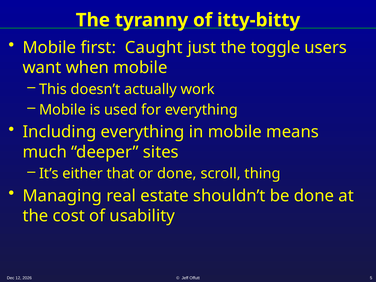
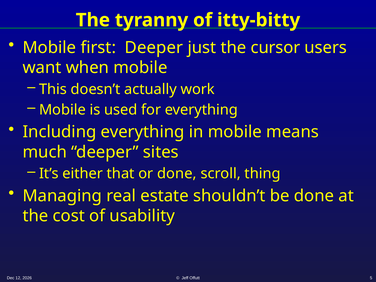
first Caught: Caught -> Deeper
toggle: toggle -> cursor
